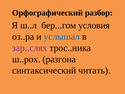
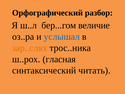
условия: условия -> величие
зар..слях colour: purple -> orange
разгона: разгона -> гласная
